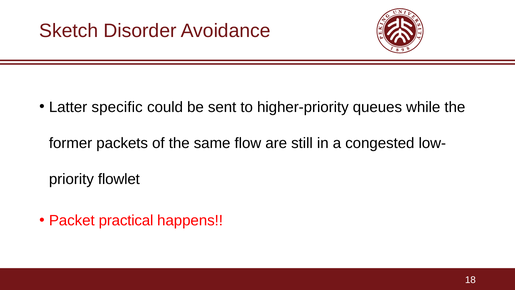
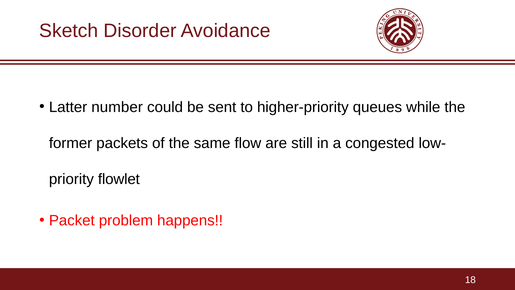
specific: specific -> number
practical: practical -> problem
